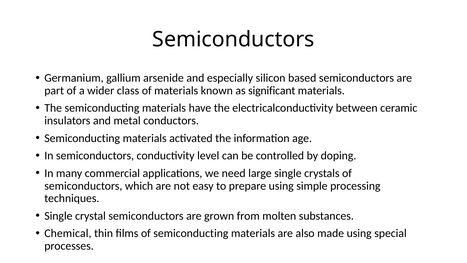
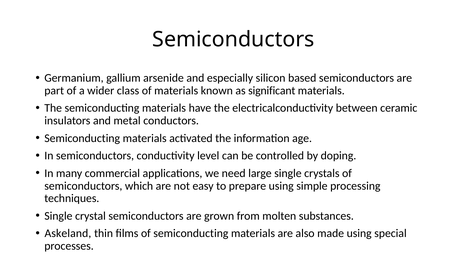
Chemical: Chemical -> Askeland
